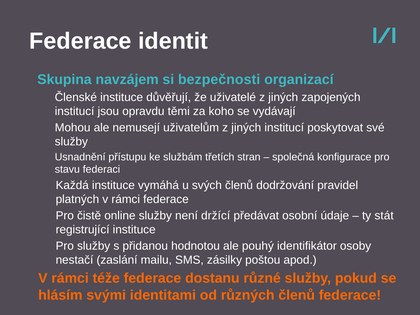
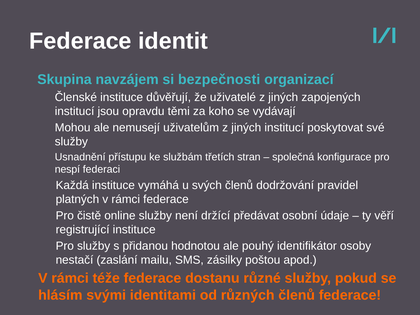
stavu: stavu -> nespí
stát: stát -> věří
